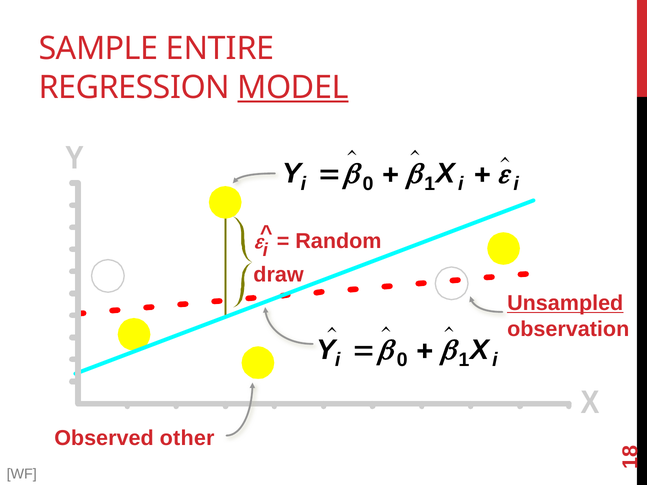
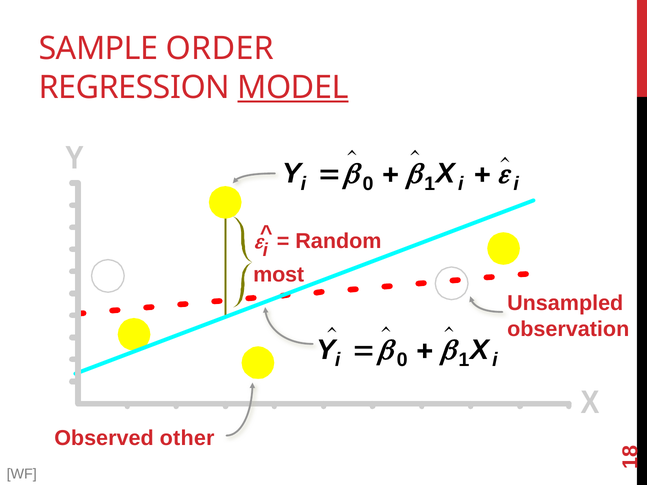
ENTIRE: ENTIRE -> ORDER
draw: draw -> most
Unsampled underline: present -> none
